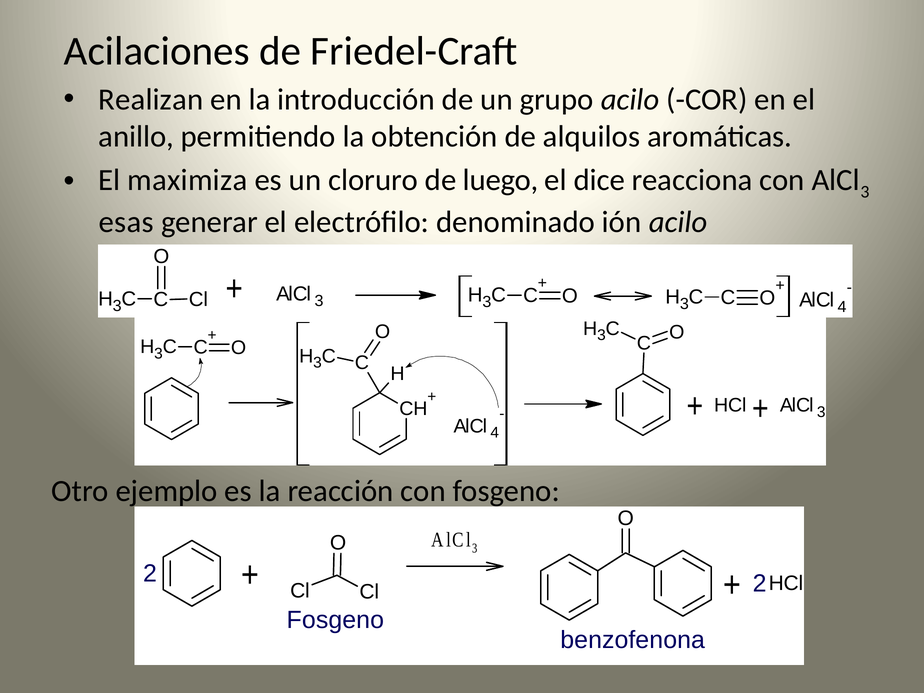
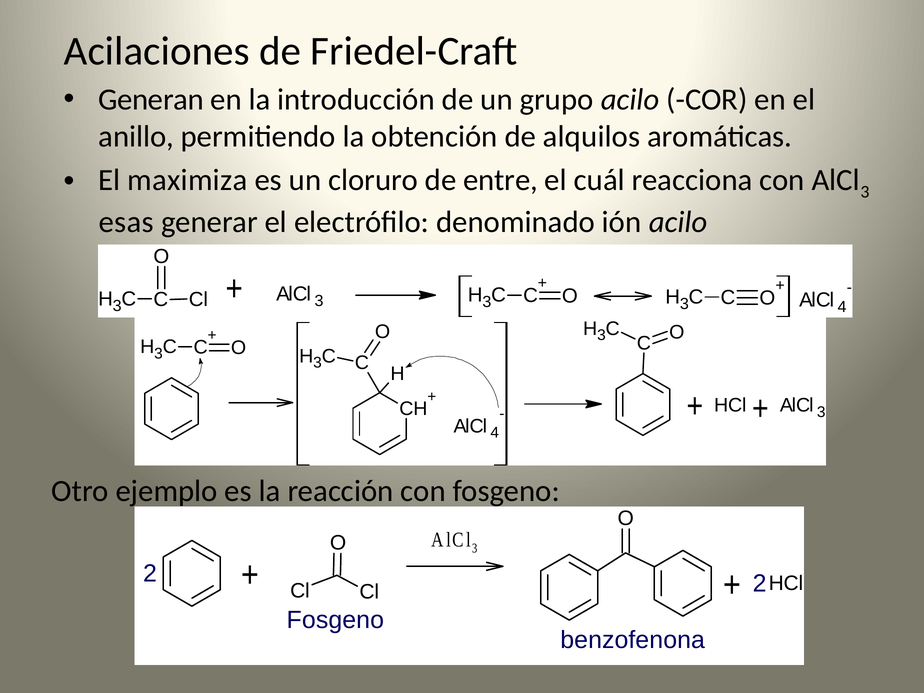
Realizan: Realizan -> Generan
luego: luego -> entre
dice: dice -> cuál
